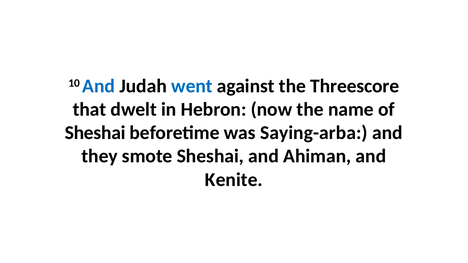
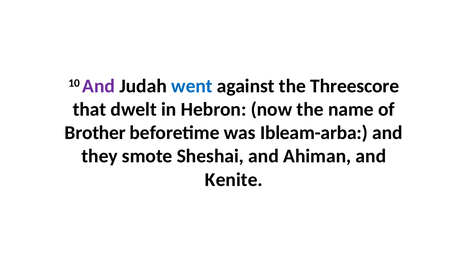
And at (99, 86) colour: blue -> purple
Sheshai at (95, 133): Sheshai -> Brother
Saying-arba: Saying-arba -> Ibleam-arba
